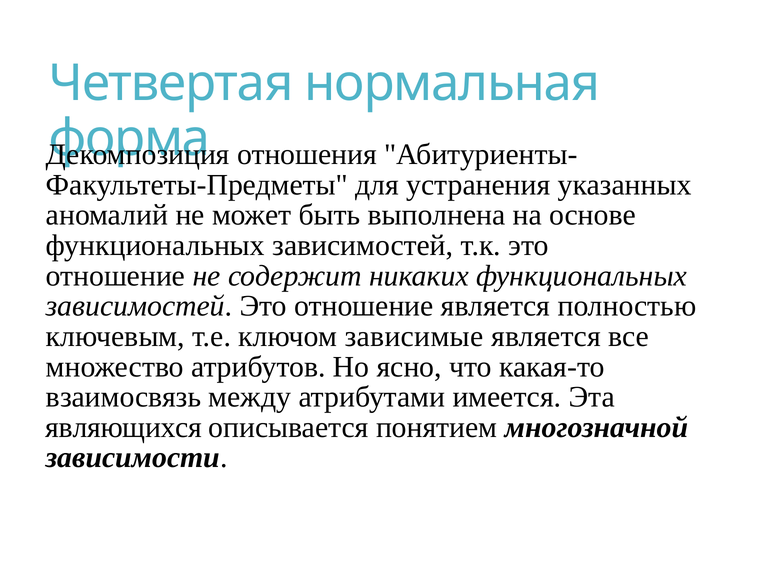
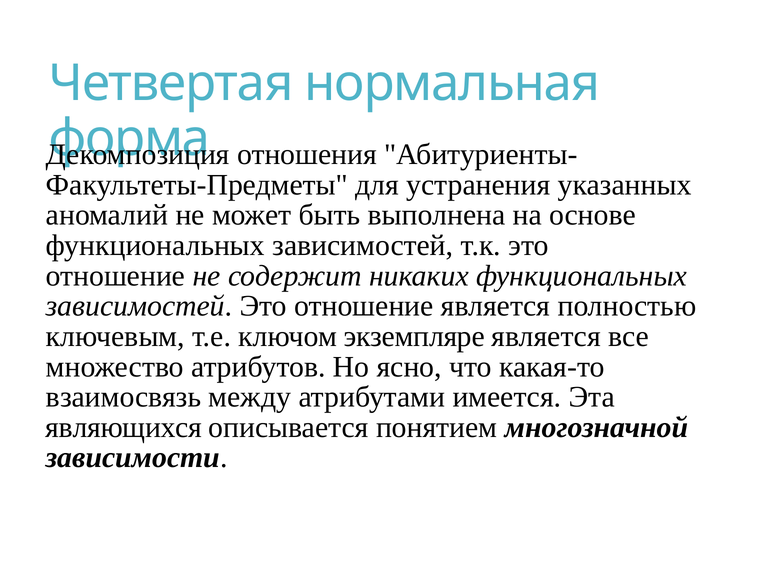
зависимые: зависимые -> экземпляре
